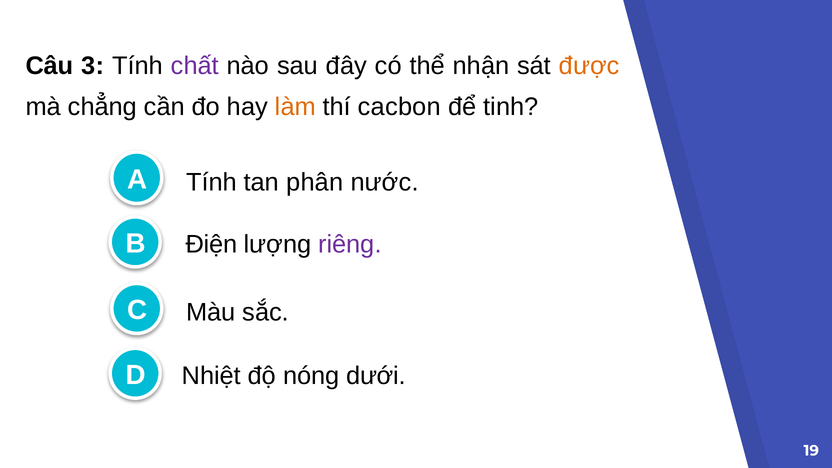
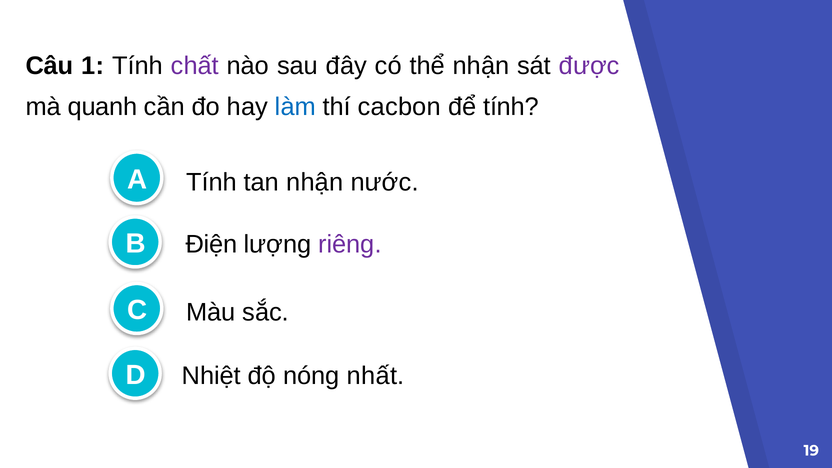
3: 3 -> 1
được colour: orange -> purple
chẳng: chẳng -> quanh
làm colour: orange -> blue
để tinh: tinh -> tính
tan phân: phân -> nhận
dưới: dưới -> nhất
